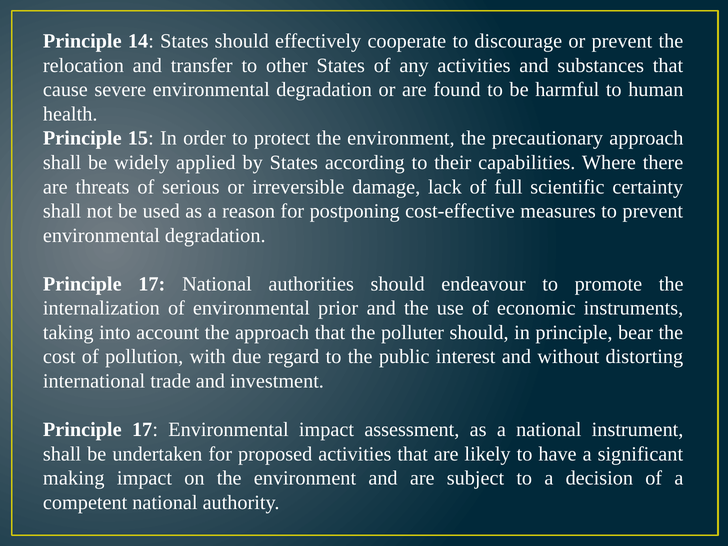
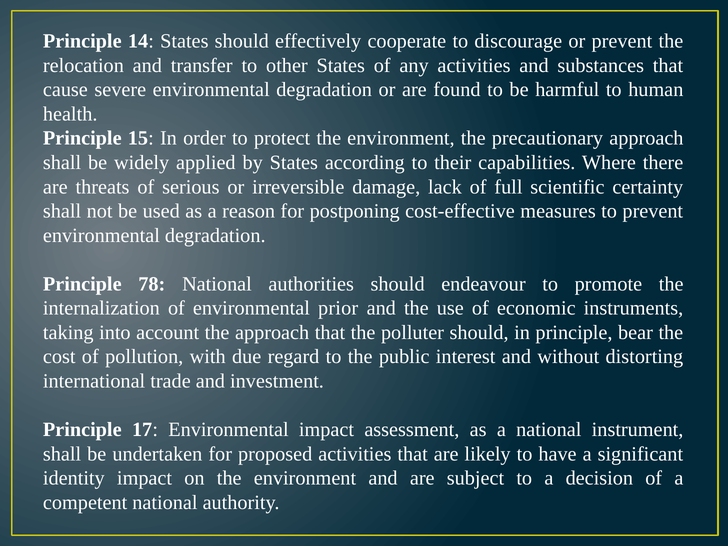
17 at (152, 284): 17 -> 78
making: making -> identity
